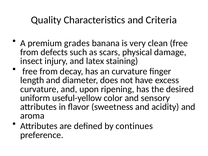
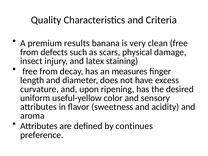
grades: grades -> results
an curvature: curvature -> measures
